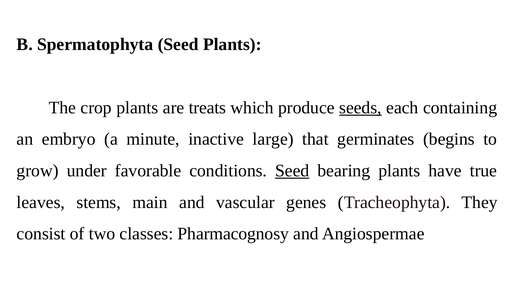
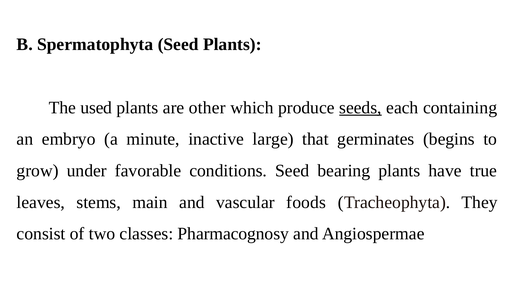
crop: crop -> used
treats: treats -> other
Seed at (292, 171) underline: present -> none
genes: genes -> foods
